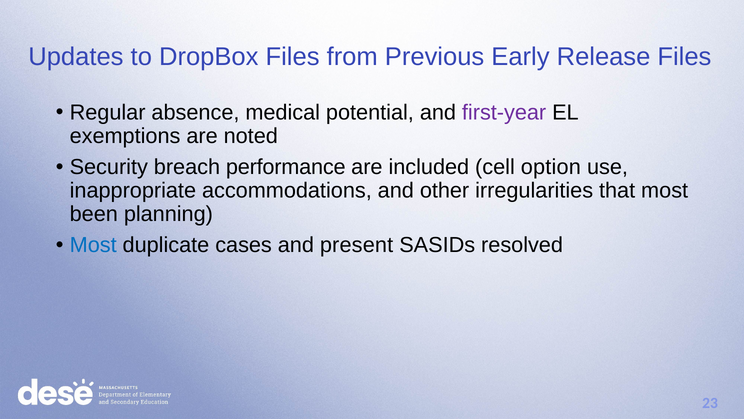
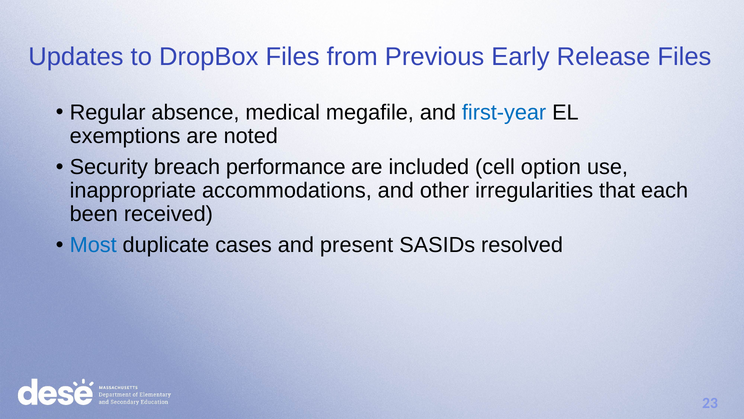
potential: potential -> megafile
first-year colour: purple -> blue
that most: most -> each
planning: planning -> received
